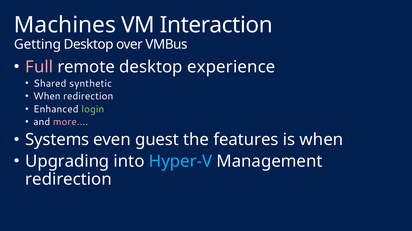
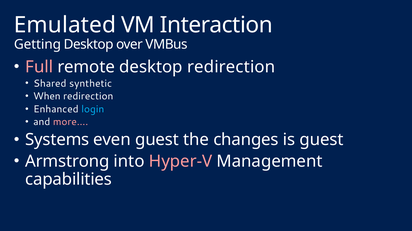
Machines: Machines -> Emulated
desktop experience: experience -> redirection
login colour: light green -> light blue
features: features -> changes
is when: when -> guest
Upgrading: Upgrading -> Armstrong
Hyper-V colour: light blue -> pink
redirection at (69, 180): redirection -> capabilities
